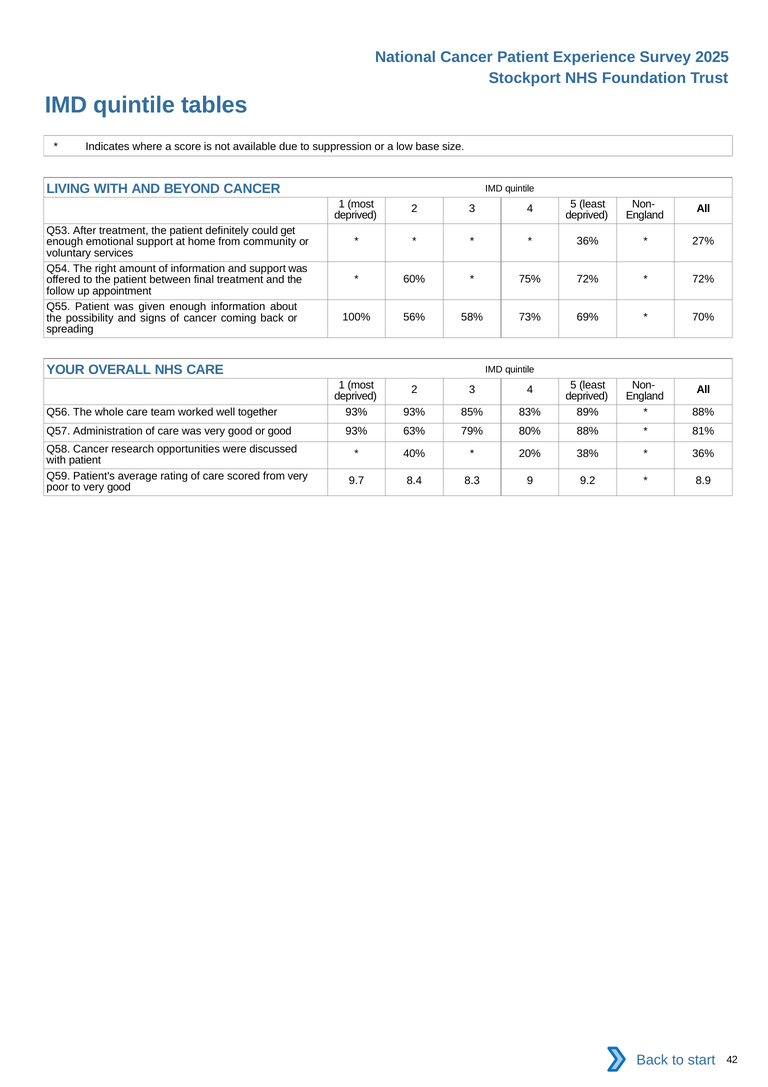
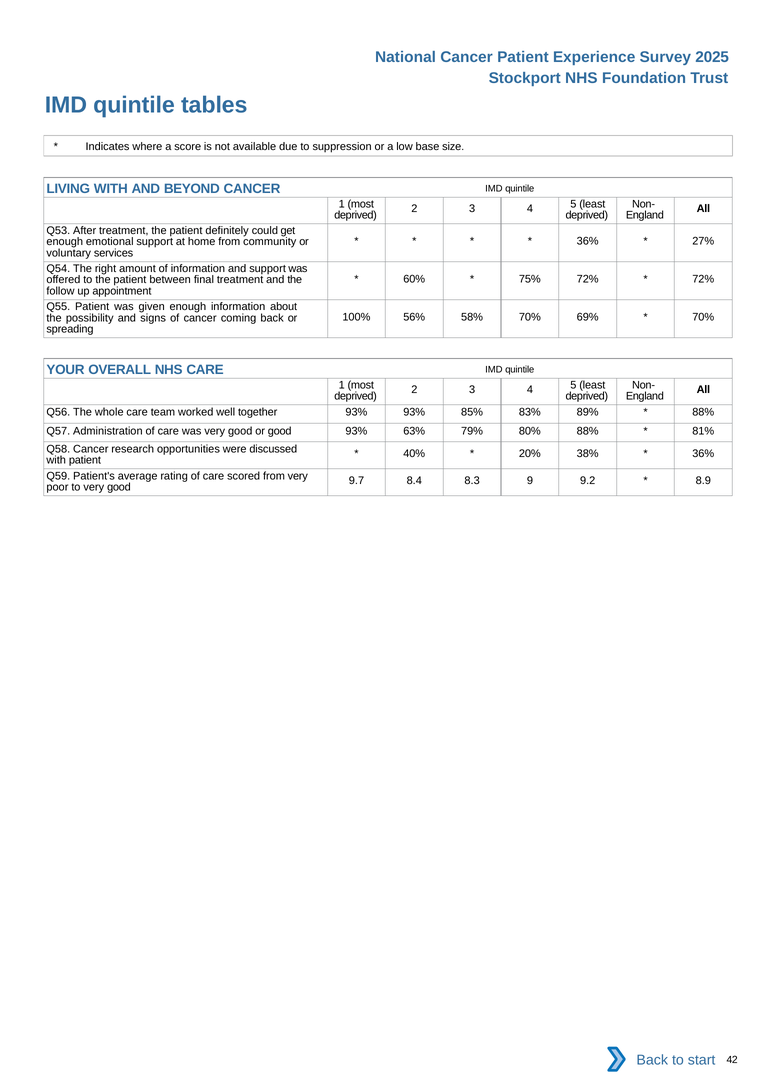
58% 73%: 73% -> 70%
